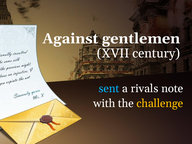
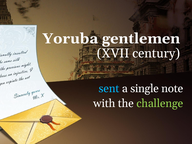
Against: Against -> Yoruba
rivals: rivals -> single
challenge colour: yellow -> light green
